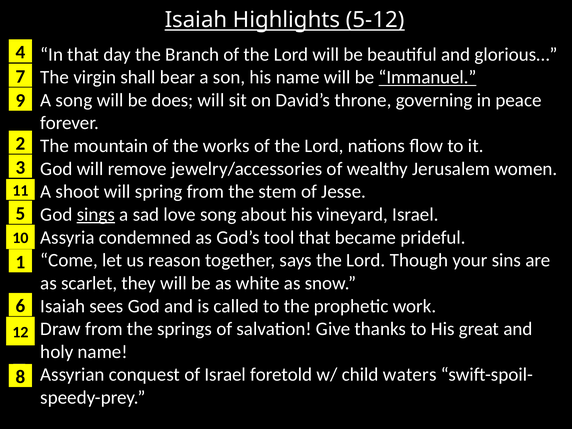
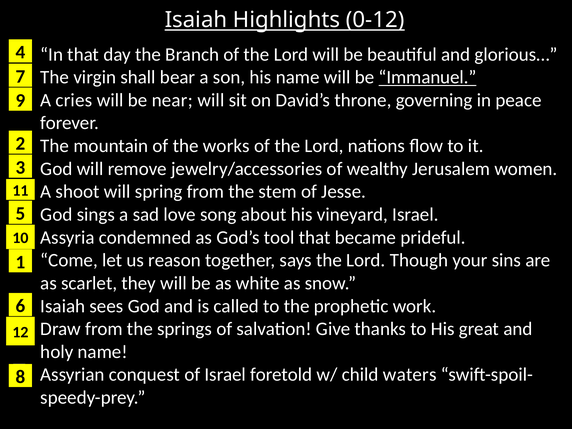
5-12: 5-12 -> 0-12
A song: song -> cries
does: does -> near
sings underline: present -> none
